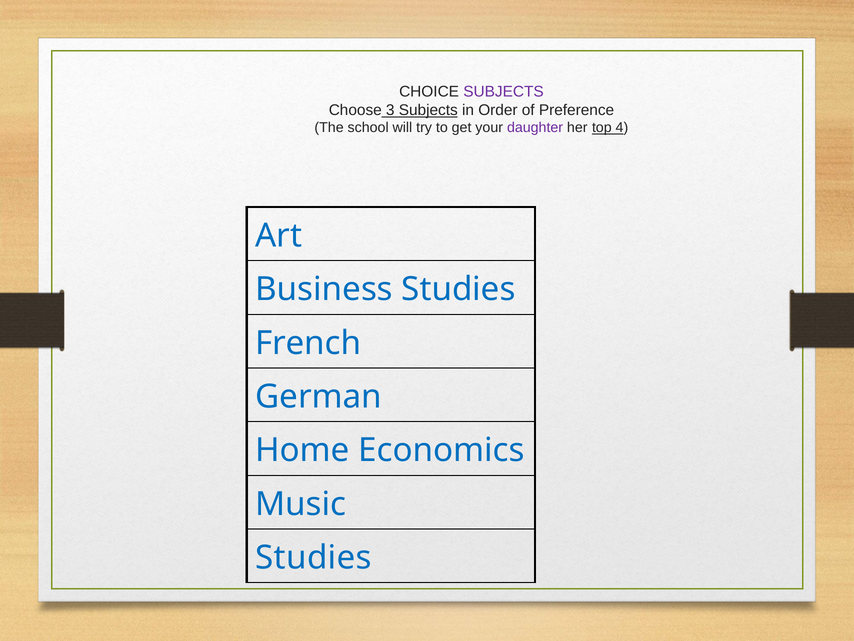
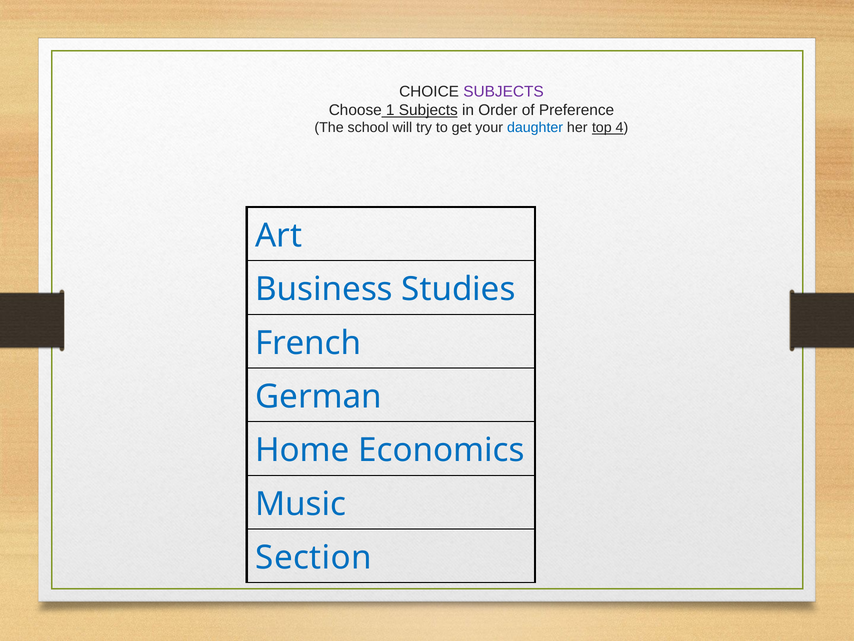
3: 3 -> 1
daughter colour: purple -> blue
Studies at (314, 557): Studies -> Section
